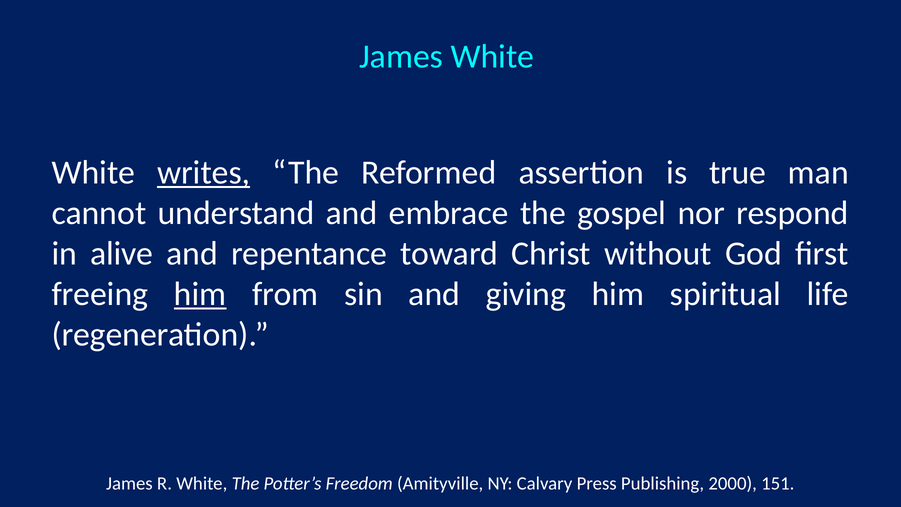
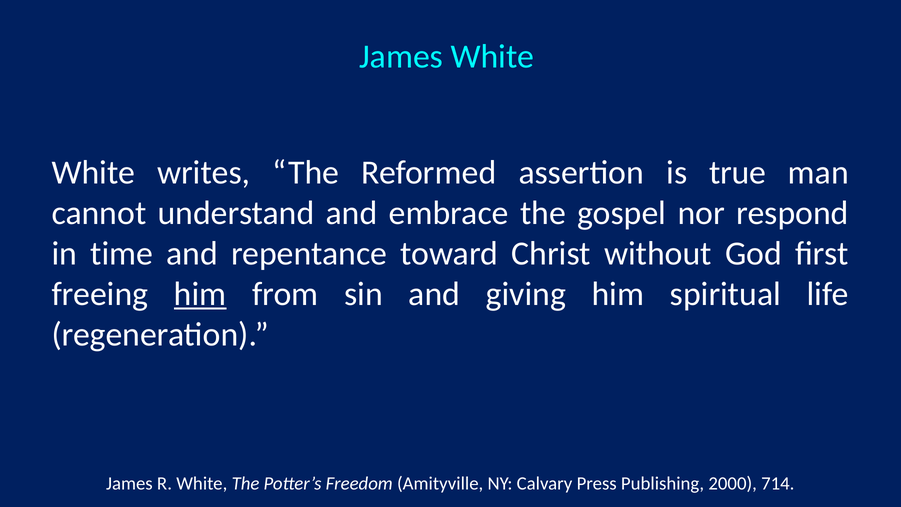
writes underline: present -> none
alive: alive -> time
151: 151 -> 714
